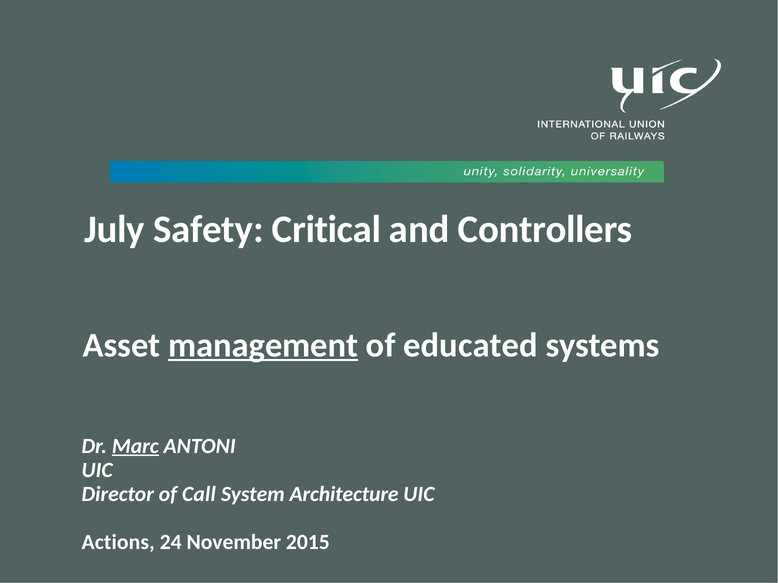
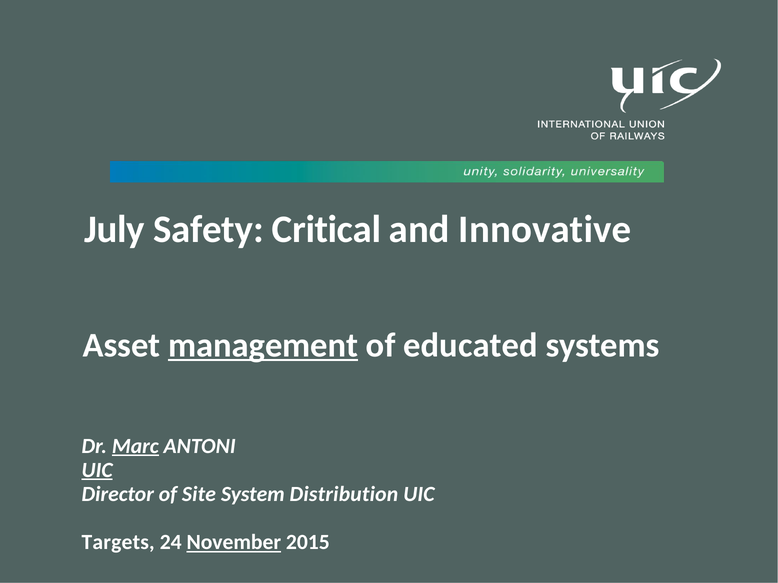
Controllers: Controllers -> Innovative
UIC at (97, 470) underline: none -> present
Call: Call -> Site
Architecture: Architecture -> Distribution
Actions: Actions -> Targets
November underline: none -> present
